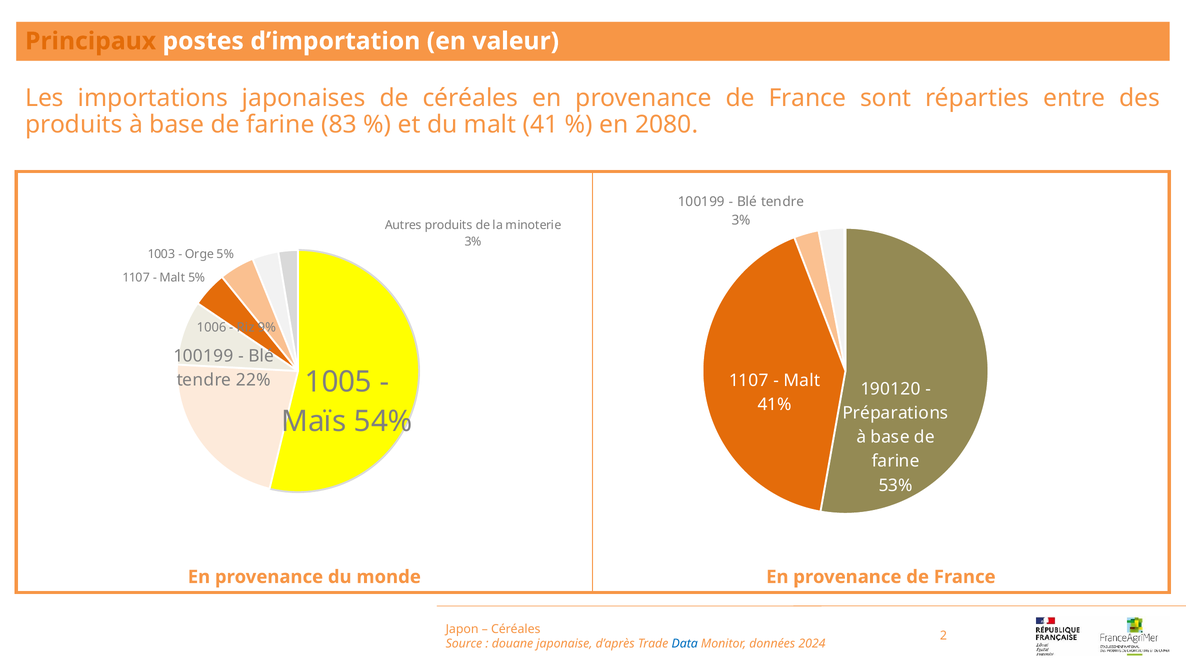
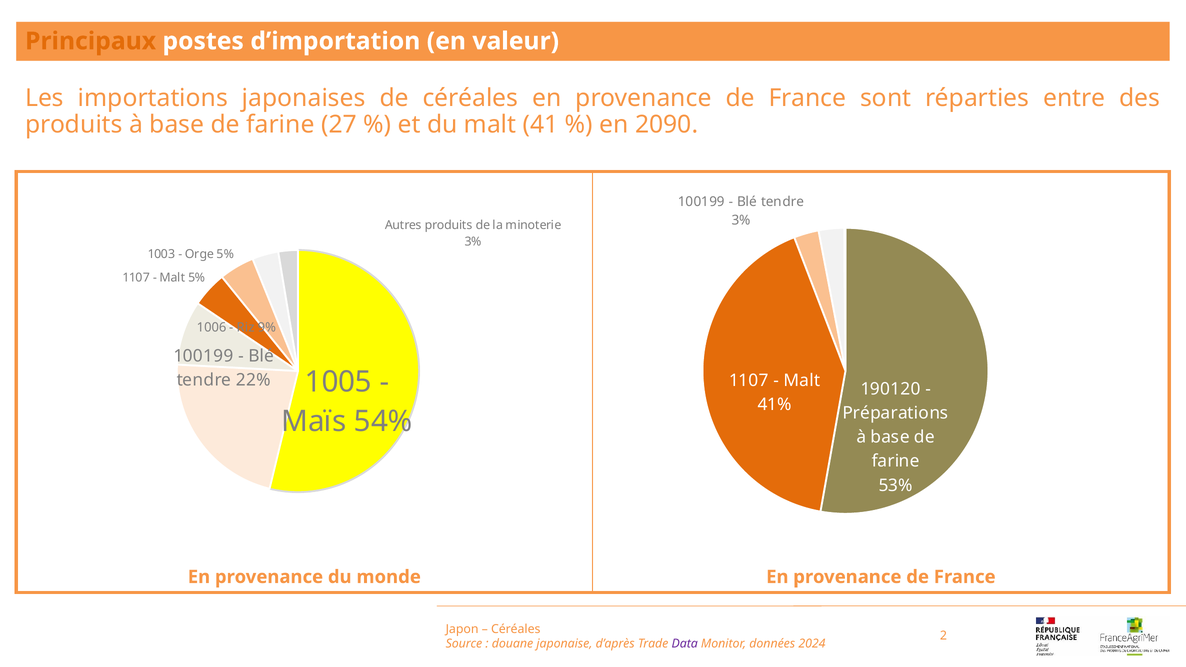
83: 83 -> 27
2080: 2080 -> 2090
Data colour: blue -> purple
